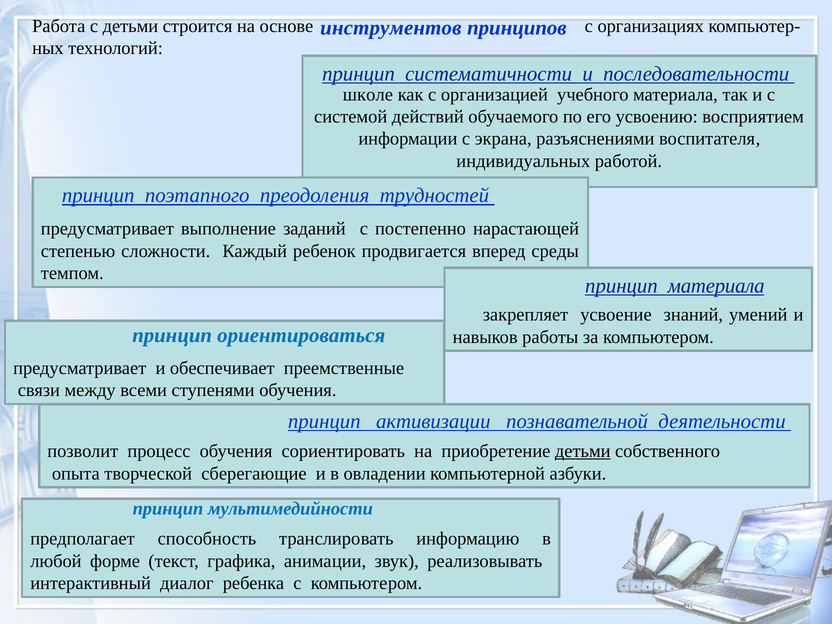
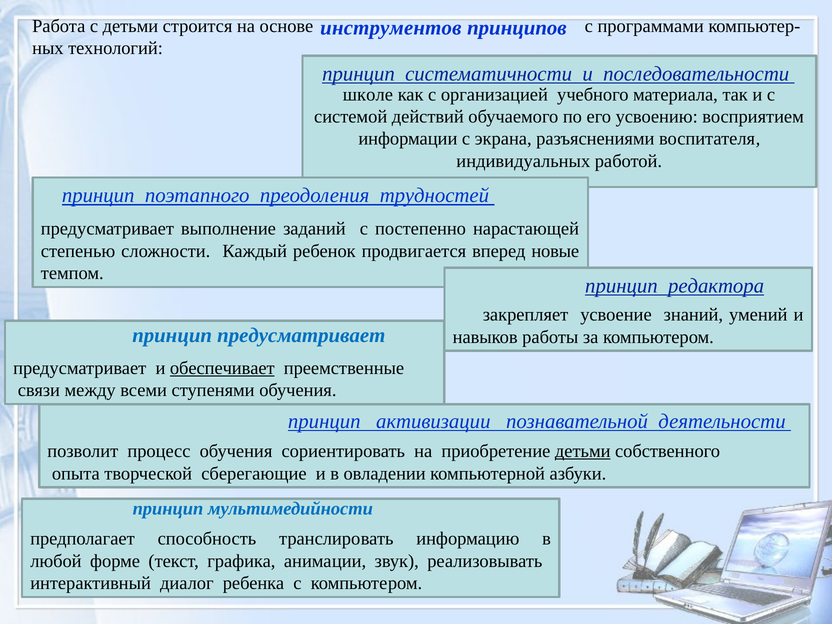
организациях: организациях -> программами
среды: среды -> новые
принцип материала: материала -> редактора
принцип ориентироваться: ориентироваться -> предусматривает
обеспечивает underline: none -> present
